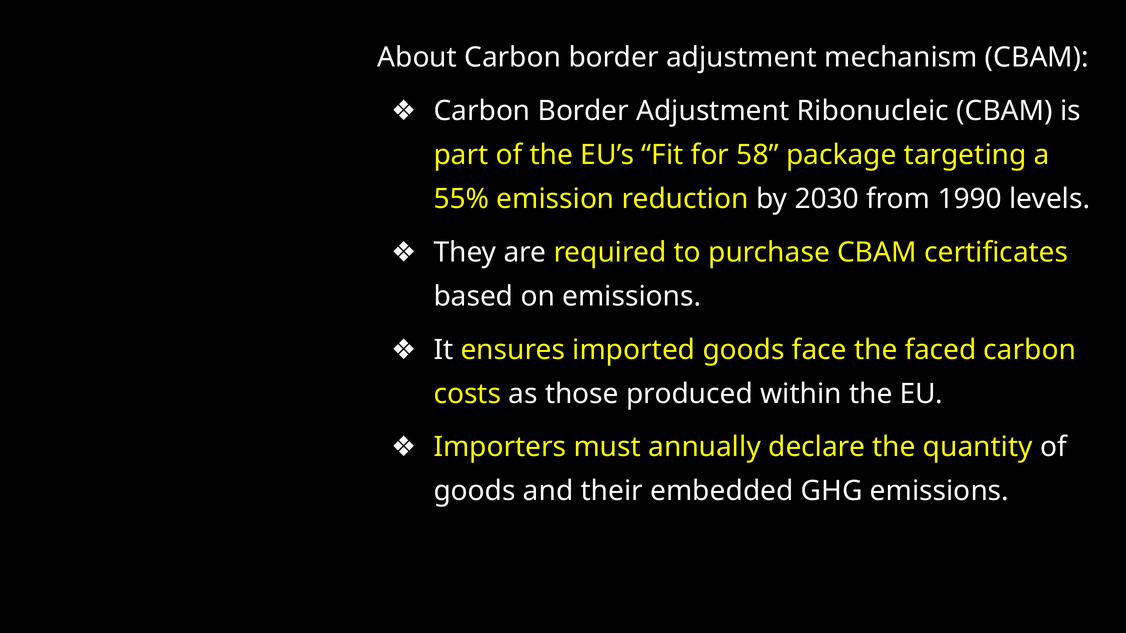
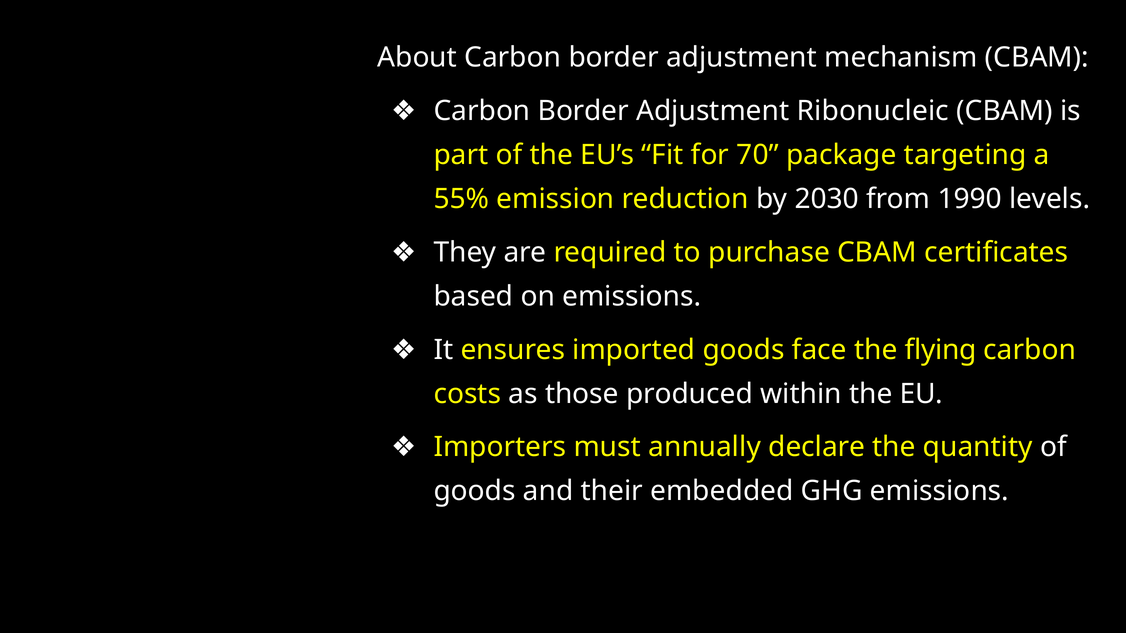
58: 58 -> 70
faced: faced -> flying
